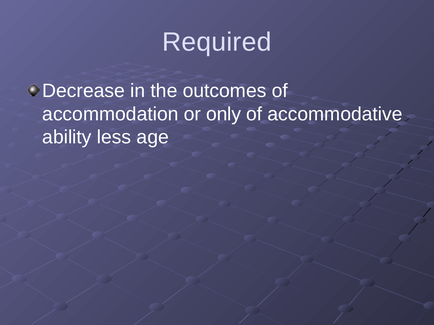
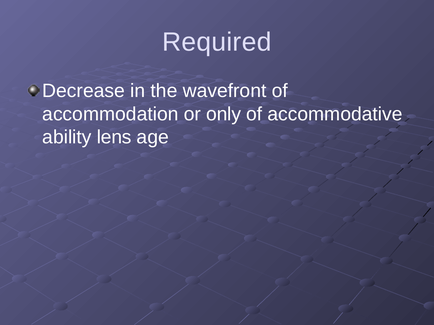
outcomes: outcomes -> wavefront
less: less -> lens
